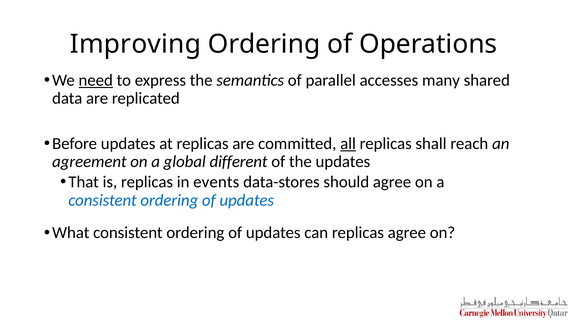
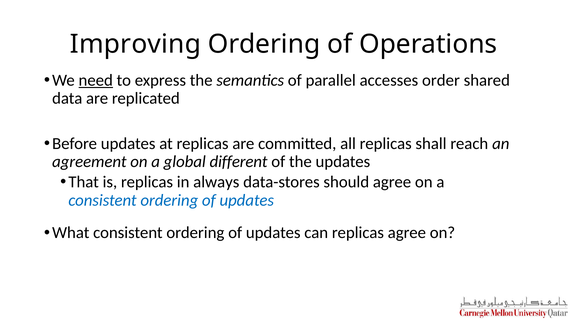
many: many -> order
all underline: present -> none
events: events -> always
